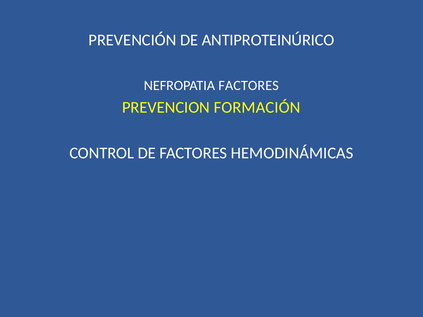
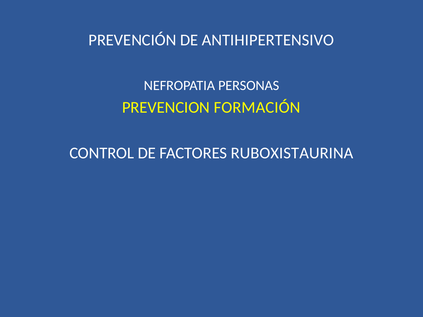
ANTIPROTEINÚRICO: ANTIPROTEINÚRICO -> ANTIHIPERTENSIVO
NEFROPATIA FACTORES: FACTORES -> PERSONAS
HEMODINÁMICAS: HEMODINÁMICAS -> RUBOXISTAURINA
